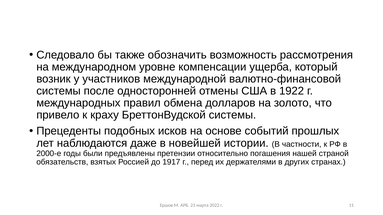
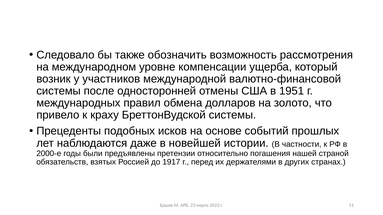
1922: 1922 -> 1951
